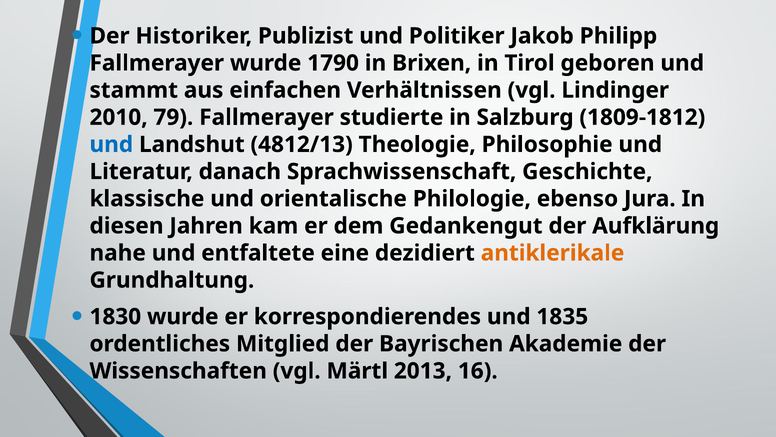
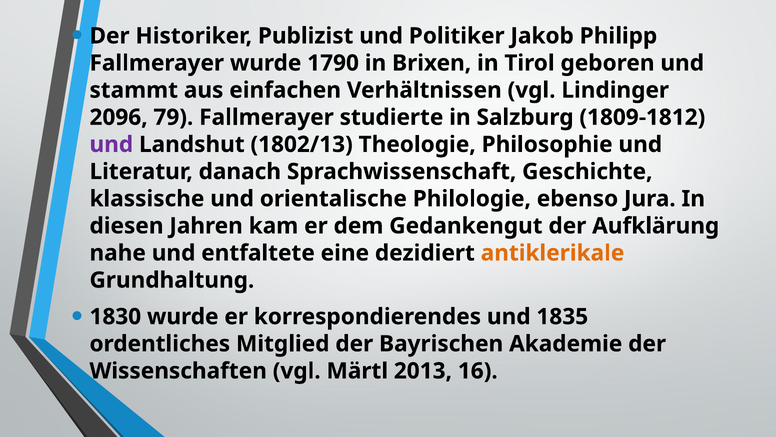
2010: 2010 -> 2096
und at (111, 144) colour: blue -> purple
4812/13: 4812/13 -> 1802/13
